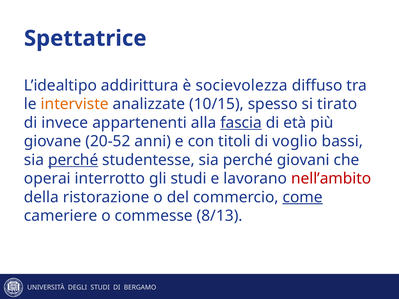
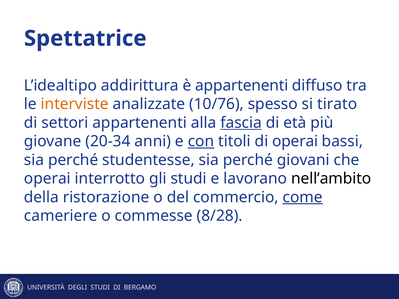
è socievolezza: socievolezza -> appartenenti
10/15: 10/15 -> 10/76
invece: invece -> settori
20-52: 20-52 -> 20-34
con underline: none -> present
di voglio: voglio -> operai
perché at (73, 160) underline: present -> none
nell’ambito colour: red -> black
8/13: 8/13 -> 8/28
